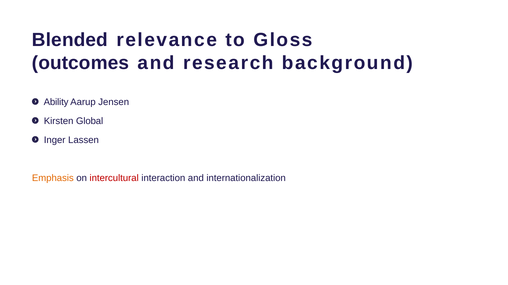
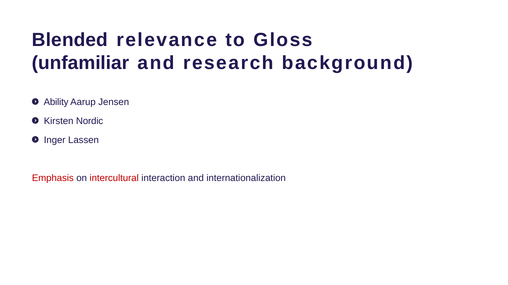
outcomes: outcomes -> unfamiliar
Global: Global -> Nordic
Emphasis colour: orange -> red
